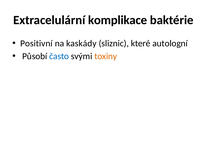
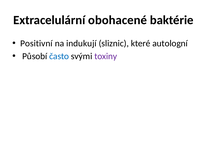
komplikace: komplikace -> obohacené
kaskády: kaskády -> indukují
toxiny colour: orange -> purple
